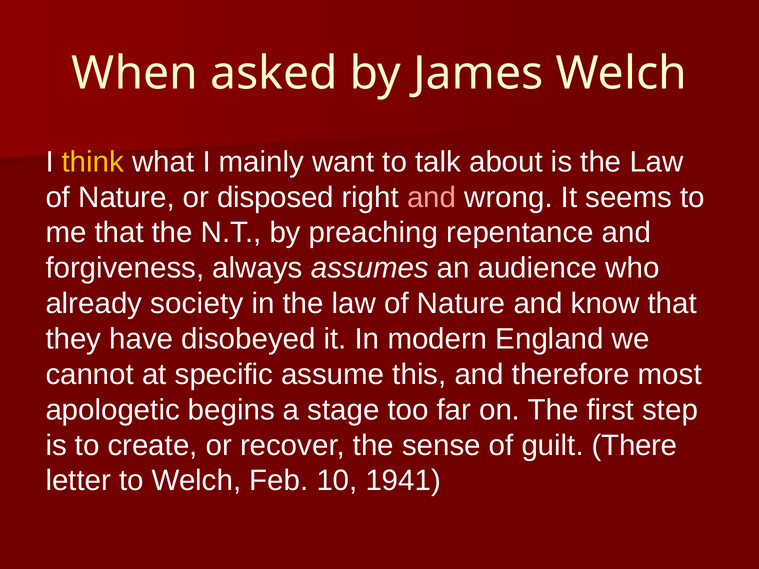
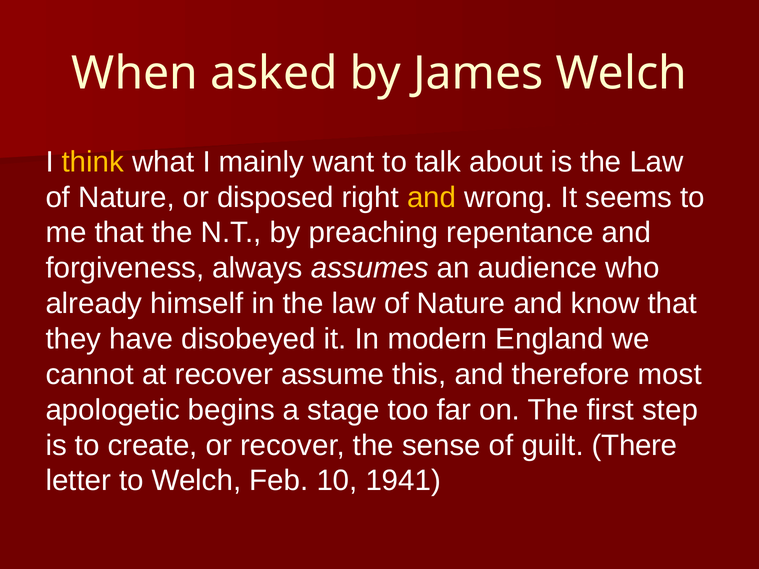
and at (432, 197) colour: pink -> yellow
society: society -> himself
at specific: specific -> recover
